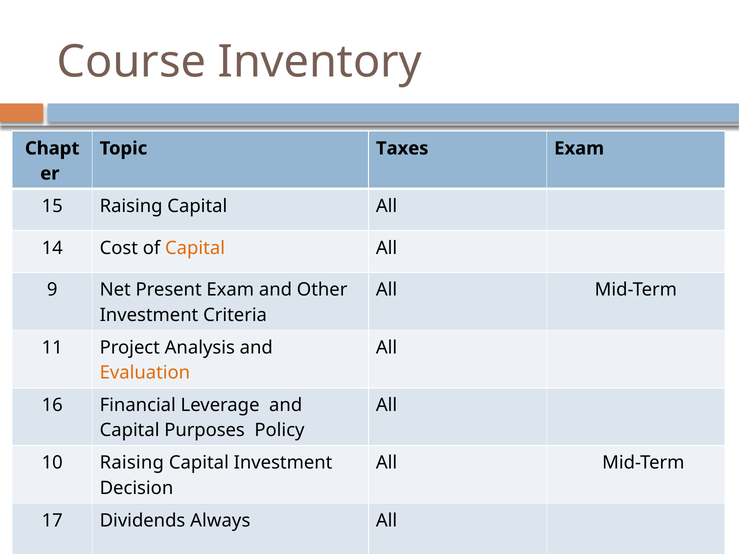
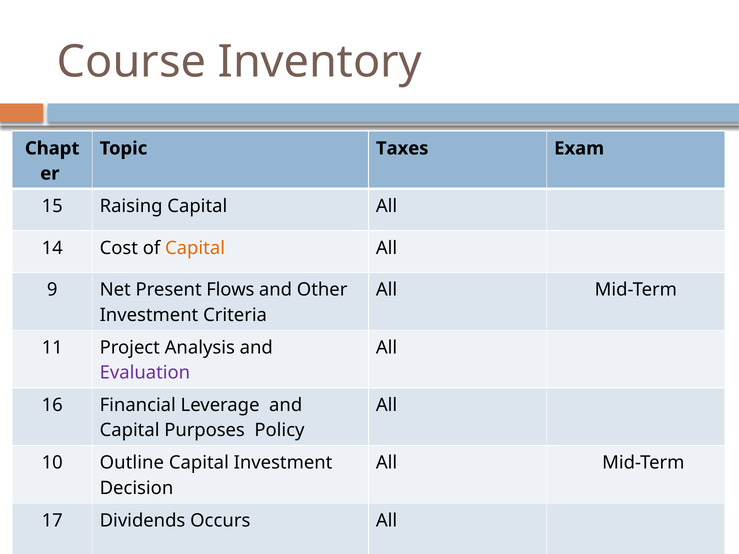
Present Exam: Exam -> Flows
Evaluation colour: orange -> purple
10 Raising: Raising -> Outline
Always: Always -> Occurs
